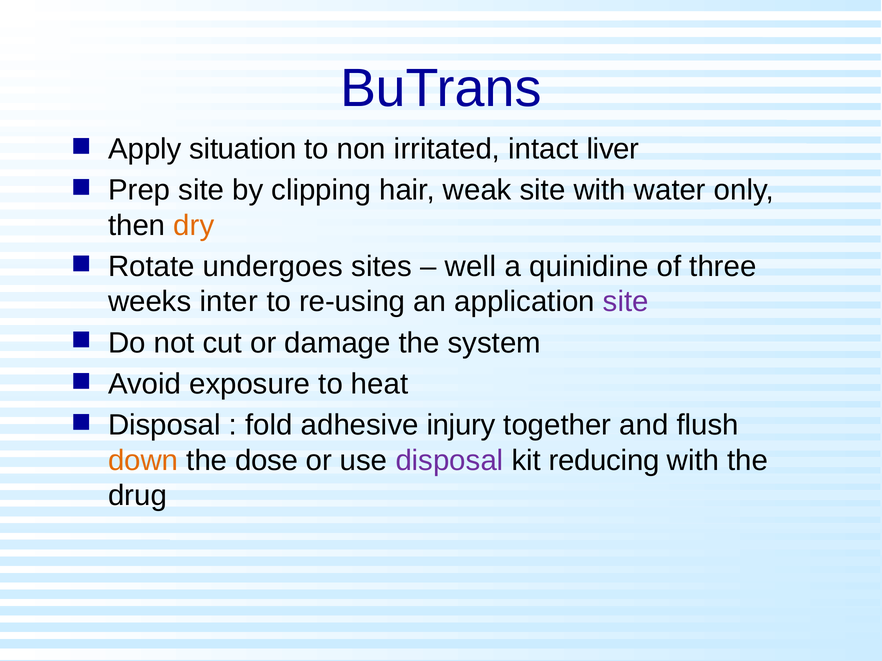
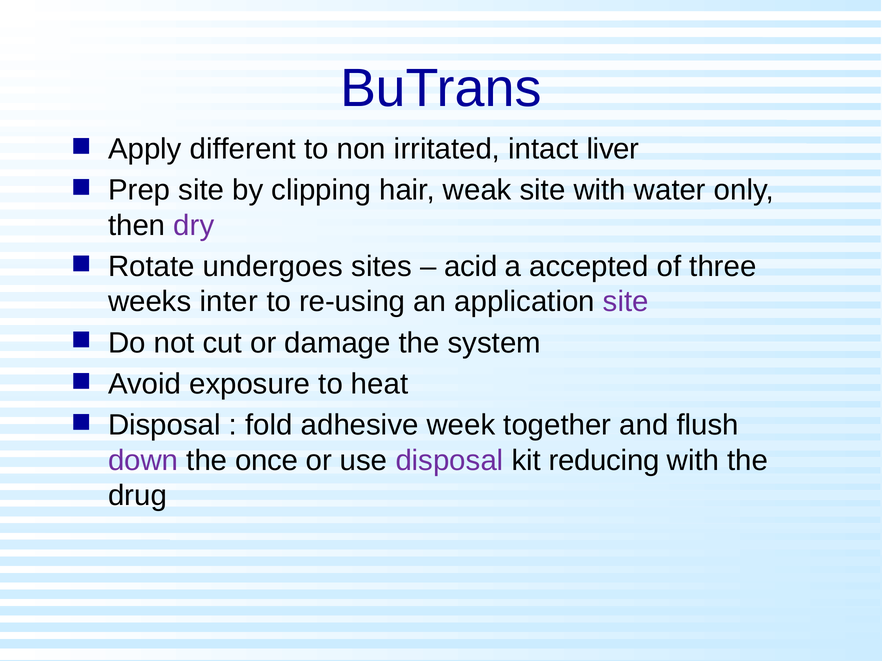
situation: situation -> different
dry colour: orange -> purple
well: well -> acid
quinidine: quinidine -> accepted
injury: injury -> week
down colour: orange -> purple
dose: dose -> once
